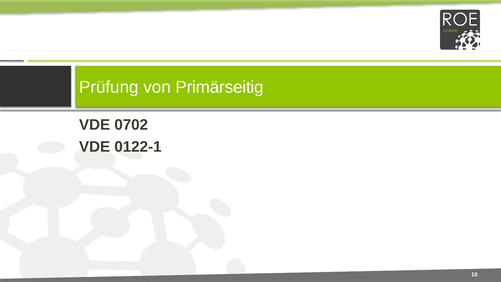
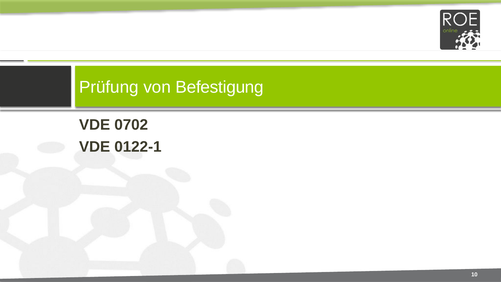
Primärseitig: Primärseitig -> Befestigung
